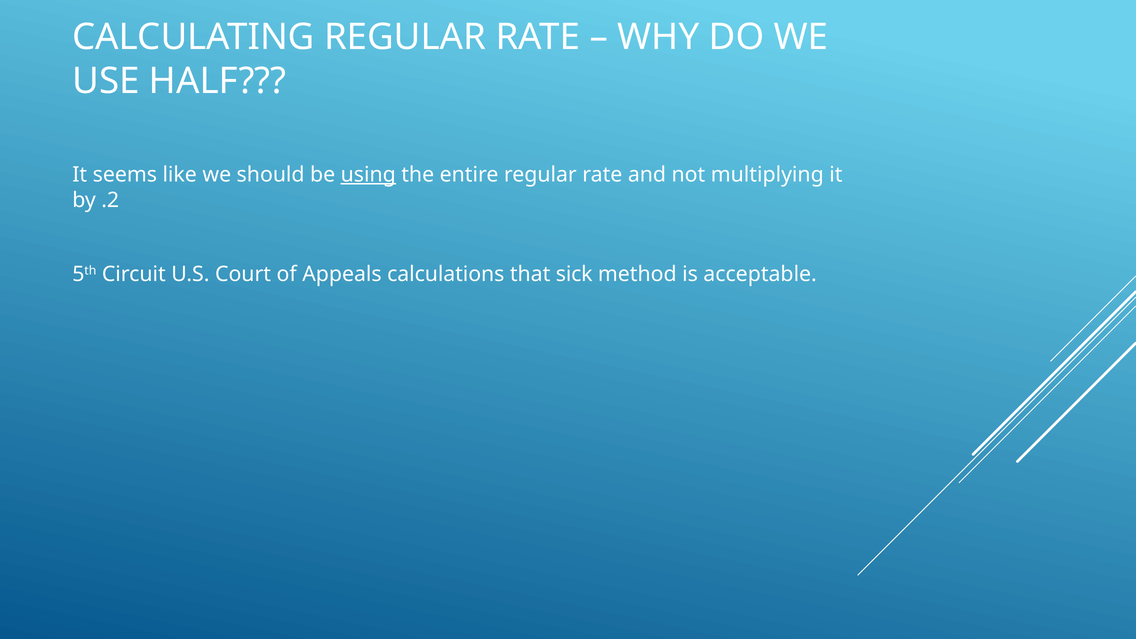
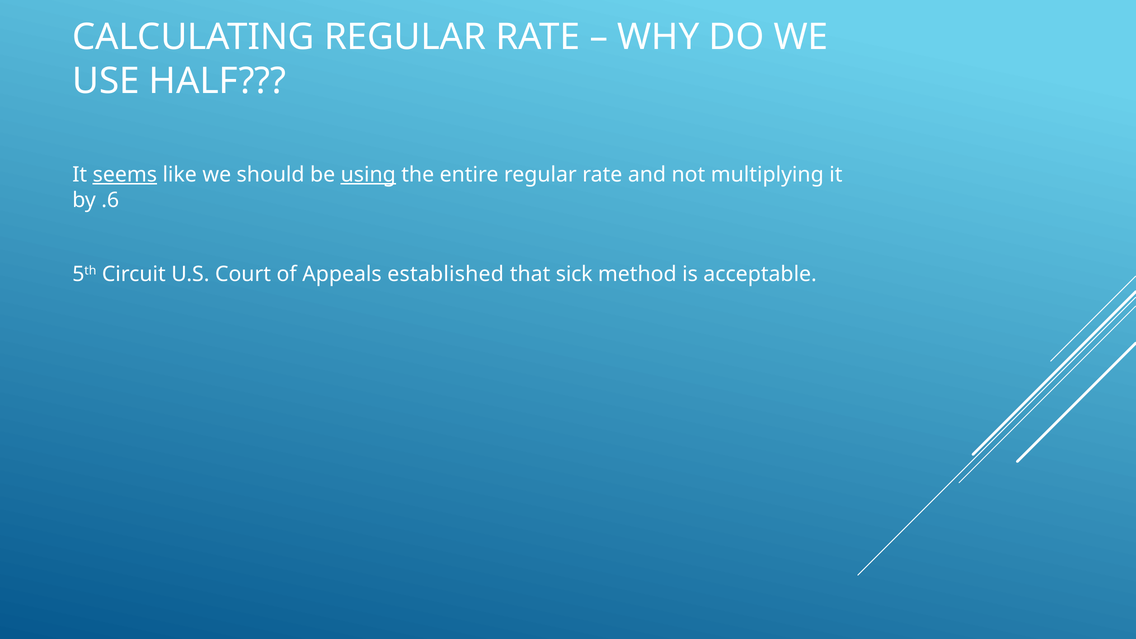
seems underline: none -> present
.2: .2 -> .6
calculations: calculations -> established
